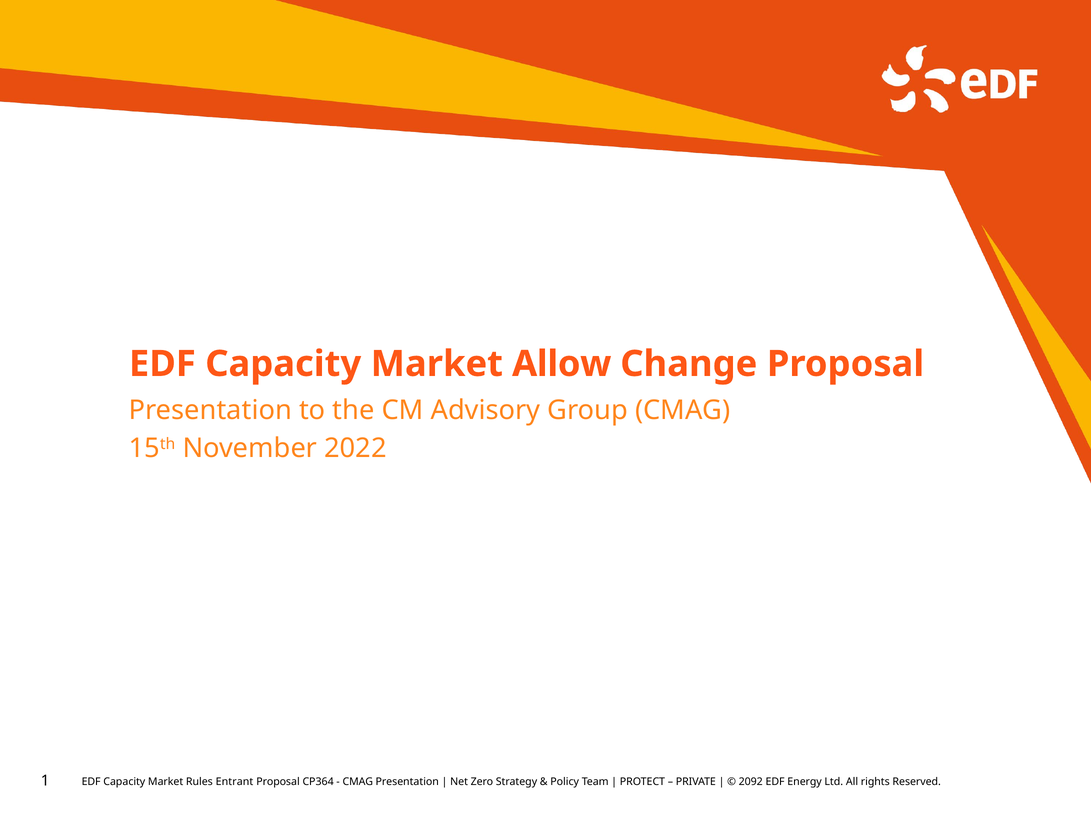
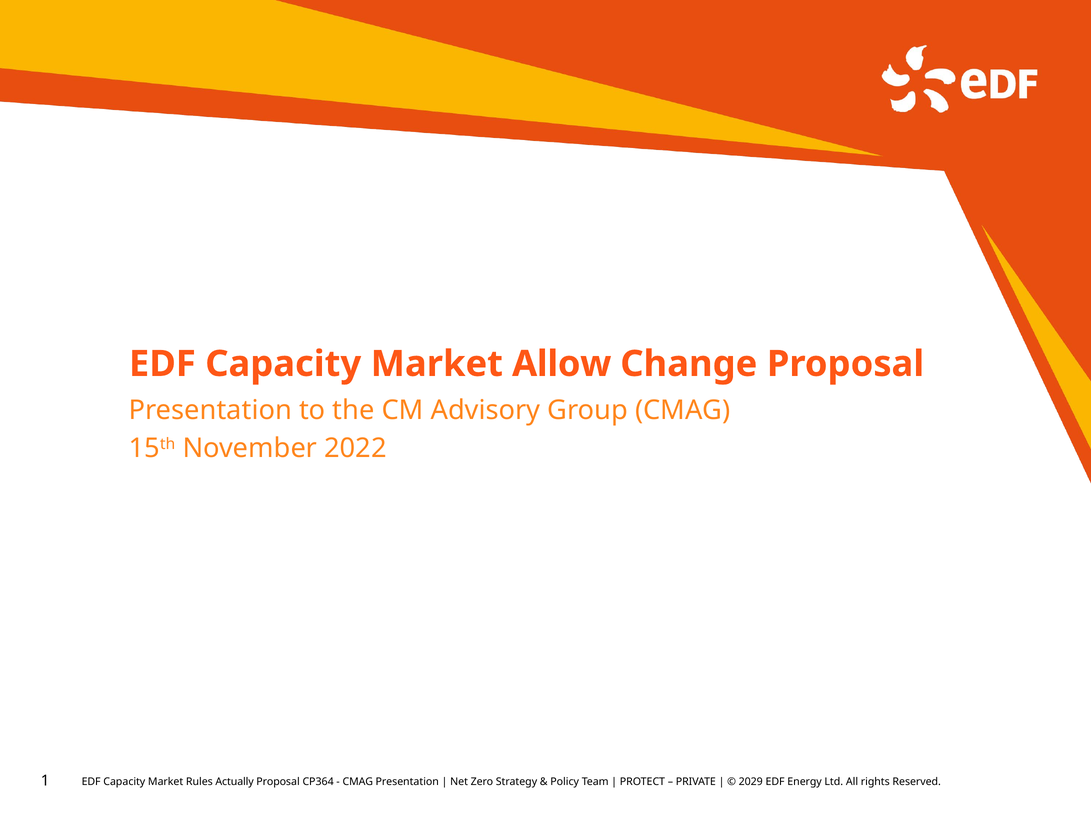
Entrant: Entrant -> Actually
2092: 2092 -> 2029
